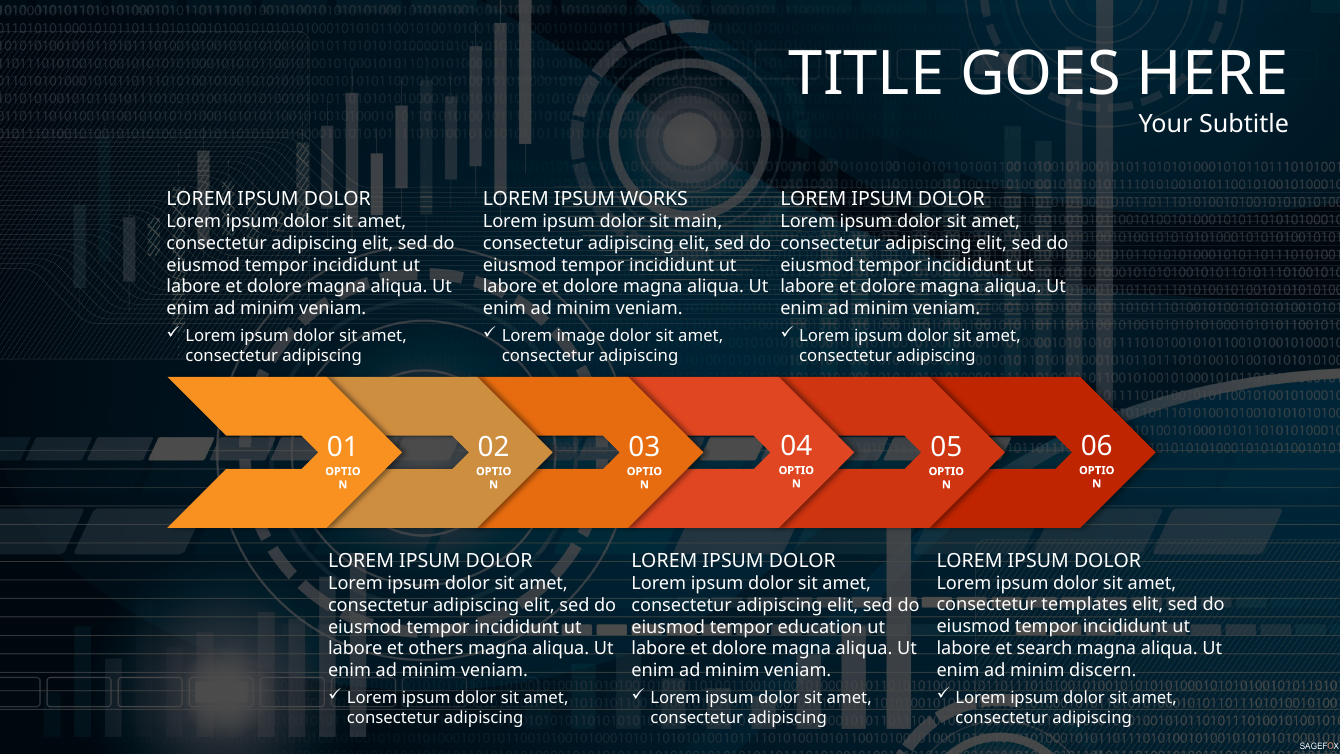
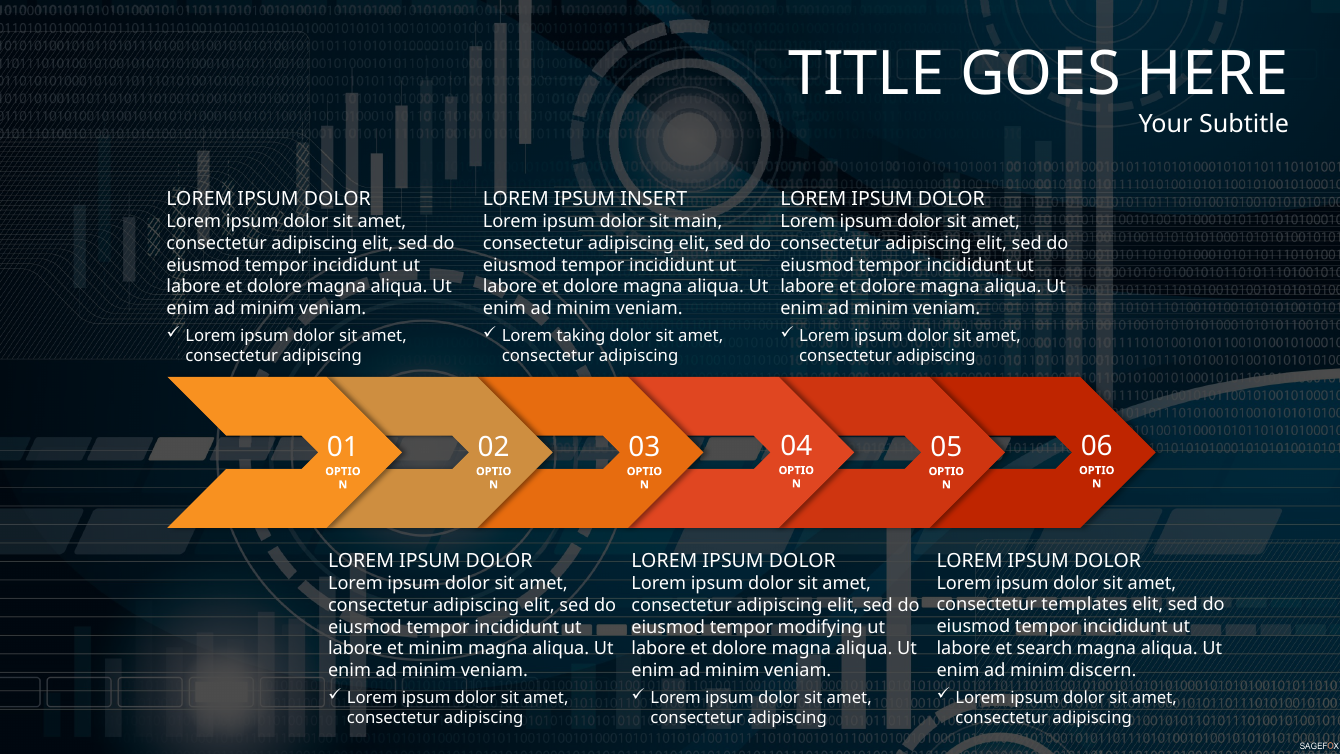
WORKS: WORKS -> INSERT
image: image -> taking
education: education -> modifying
et others: others -> minim
